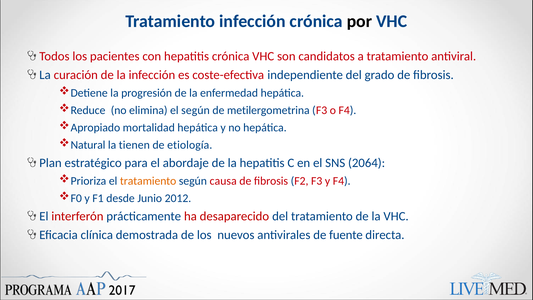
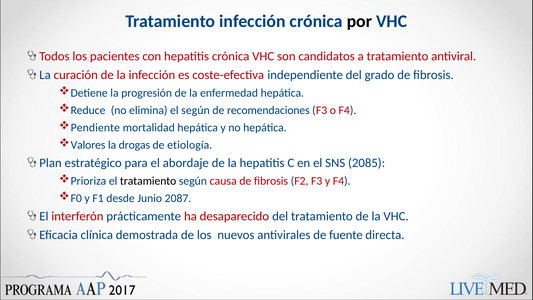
metilergometrina: metilergometrina -> recomendaciones
Apropiado: Apropiado -> Pendiente
Natural: Natural -> Valores
tienen: tienen -> drogas
2064: 2064 -> 2085
tratamiento at (148, 181) colour: orange -> black
2012: 2012 -> 2087
